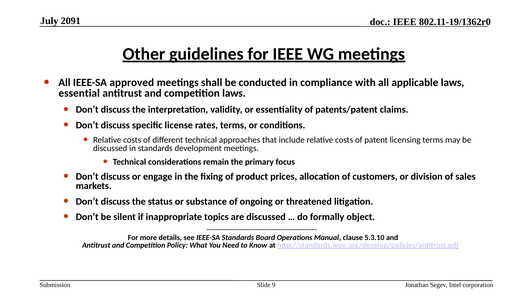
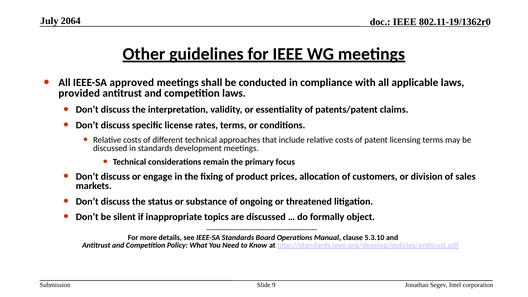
2091: 2091 -> 2064
essential: essential -> provided
